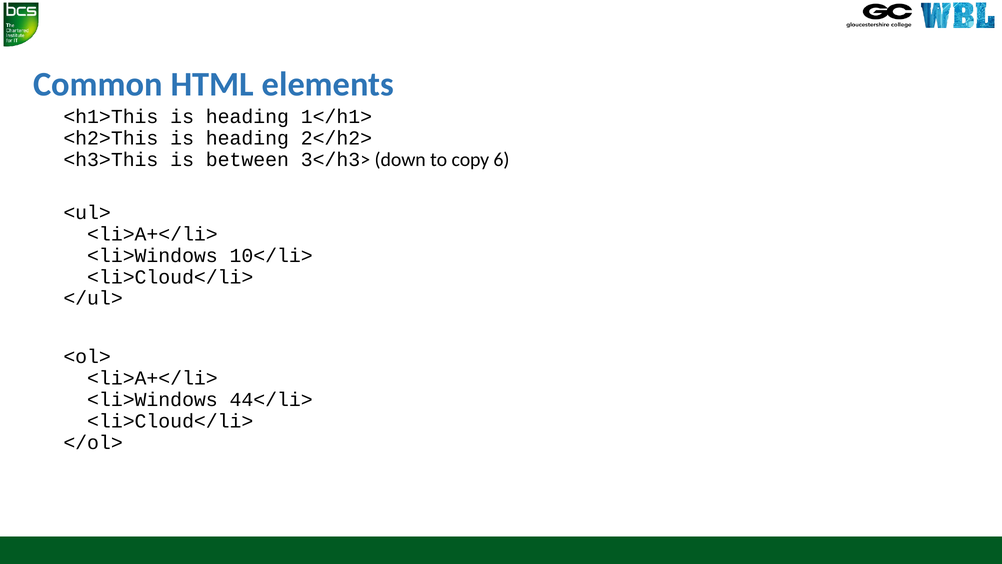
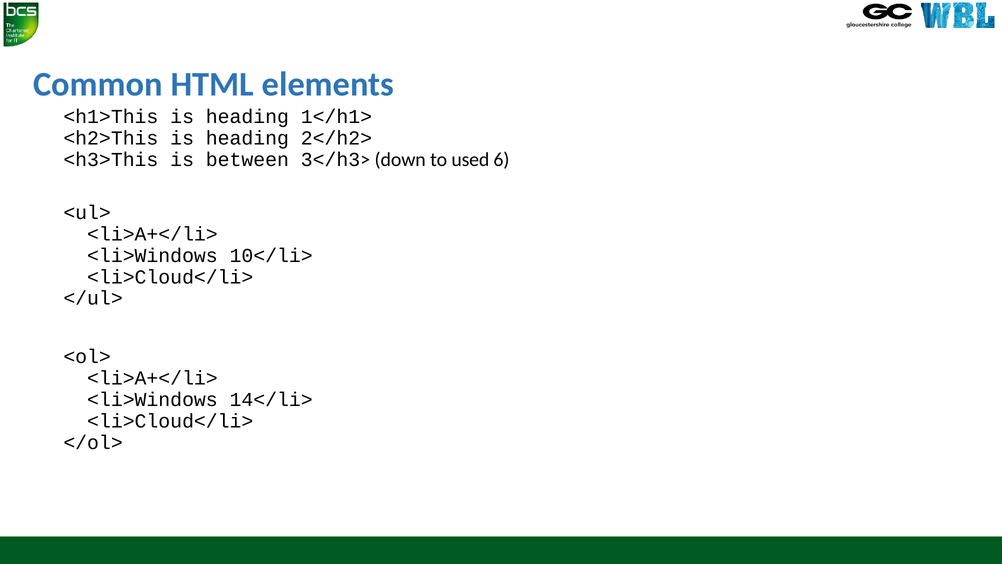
copy: copy -> used
44</li>: 44</li> -> 14</li>
